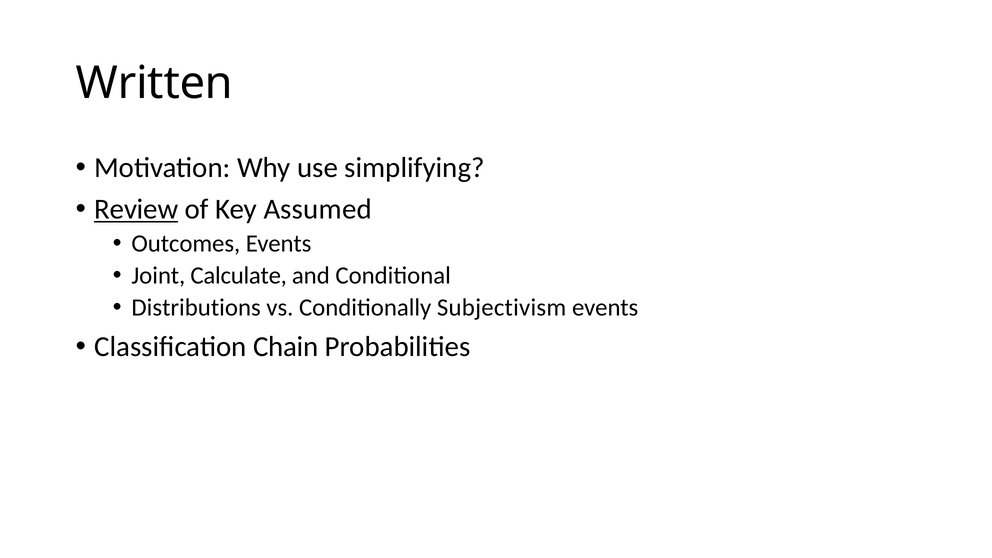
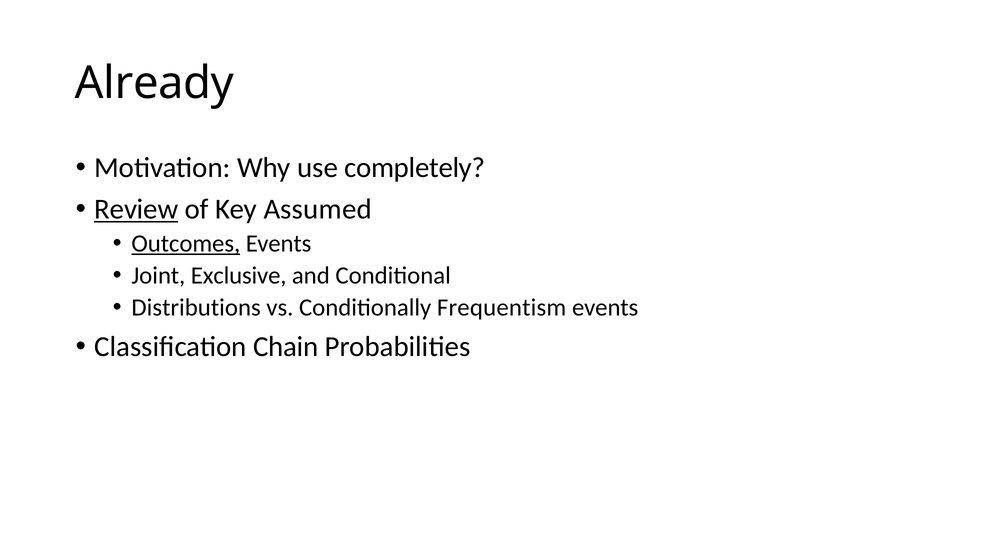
Written: Written -> Already
simplifying: simplifying -> completely
Outcomes underline: none -> present
Calculate: Calculate -> Exclusive
Subjectivism: Subjectivism -> Frequentism
